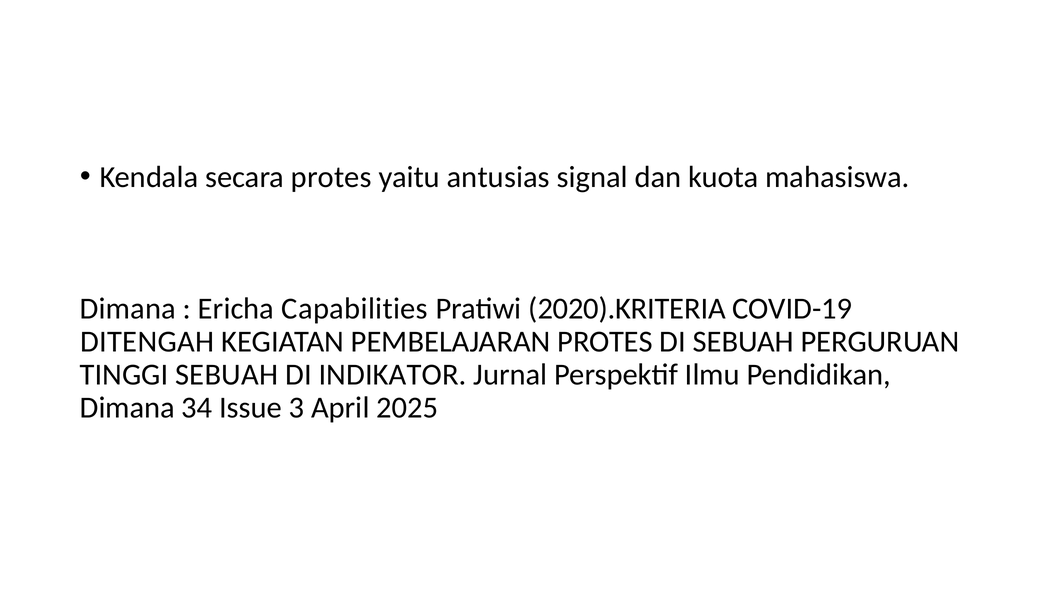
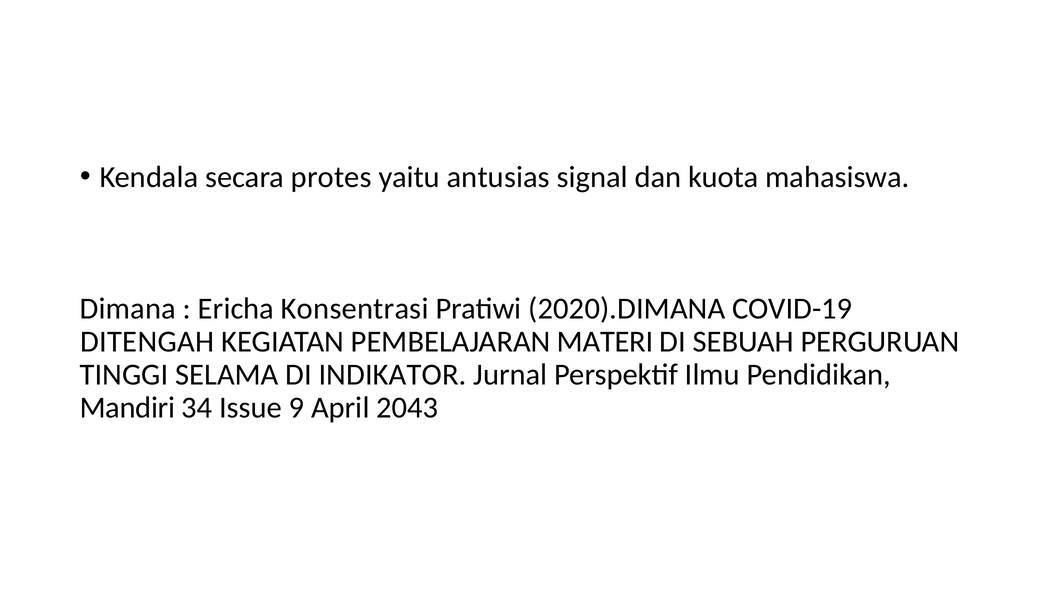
Capabilities: Capabilities -> Konsentrasi
2020).KRITERIA: 2020).KRITERIA -> 2020).DIMANA
PEMBELAJARAN PROTES: PROTES -> MATERI
TINGGI SEBUAH: SEBUAH -> SELAMA
Dimana at (127, 408): Dimana -> Mandiri
3: 3 -> 9
2025: 2025 -> 2043
